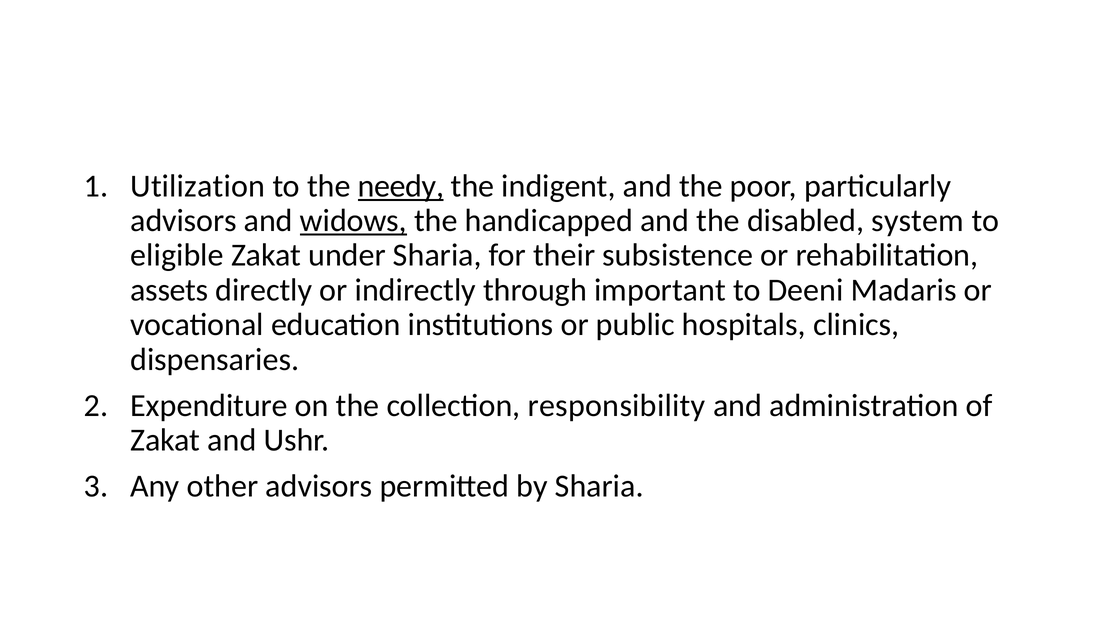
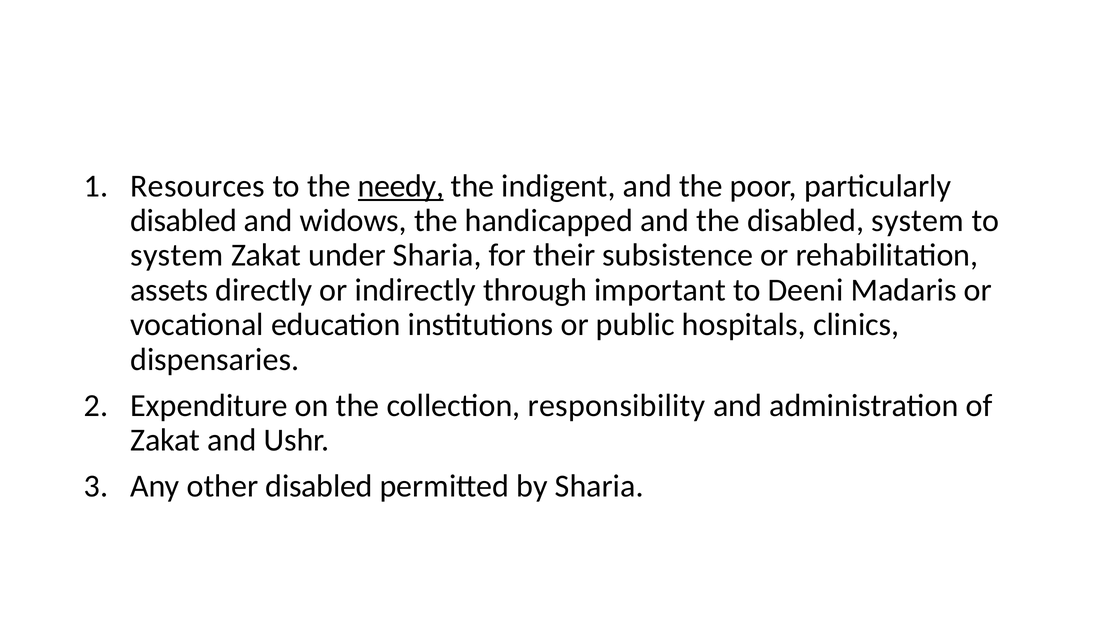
Utilization: Utilization -> Resources
advisors at (183, 221): advisors -> disabled
widows underline: present -> none
eligible at (177, 255): eligible -> system
other advisors: advisors -> disabled
